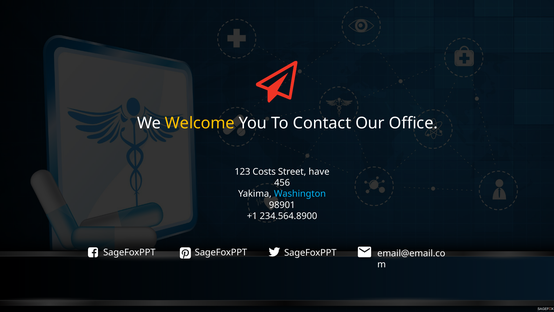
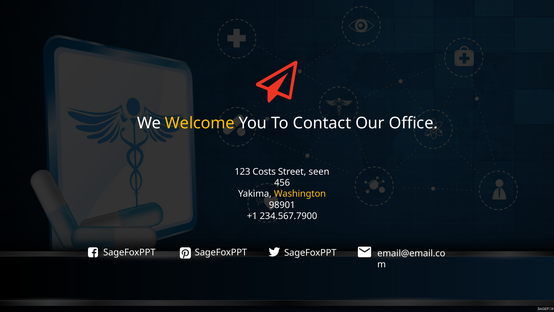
have: have -> seen
Washington colour: light blue -> yellow
234.564.8900: 234.564.8900 -> 234.567.7900
